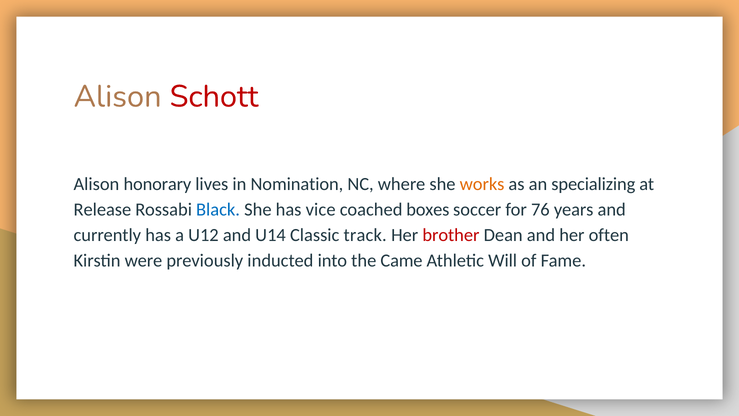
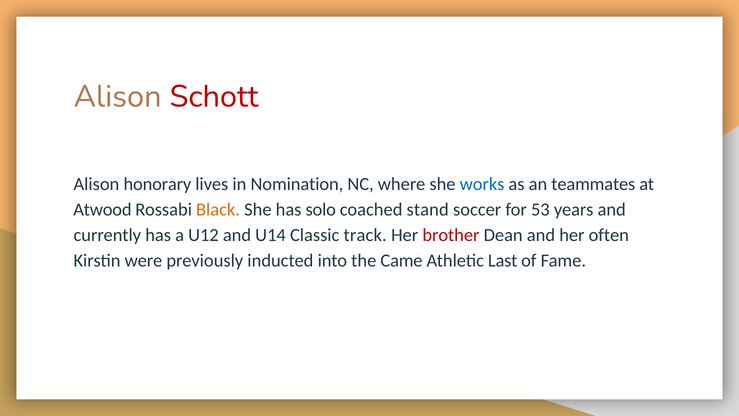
works colour: orange -> blue
specializing: specializing -> teammates
Release: Release -> Atwood
Black colour: blue -> orange
vice: vice -> solo
boxes: boxes -> stand
76: 76 -> 53
Will: Will -> Last
